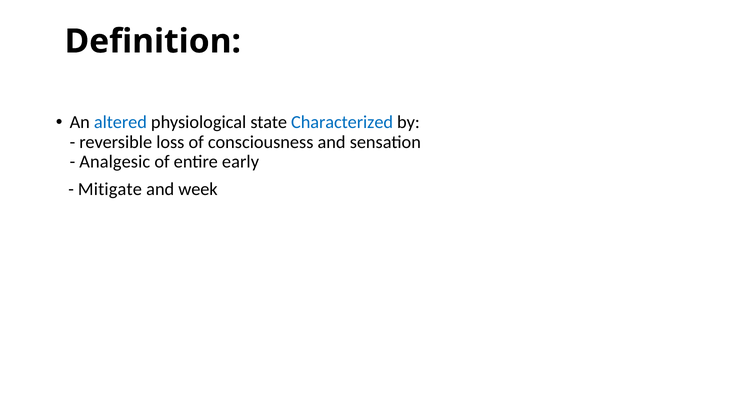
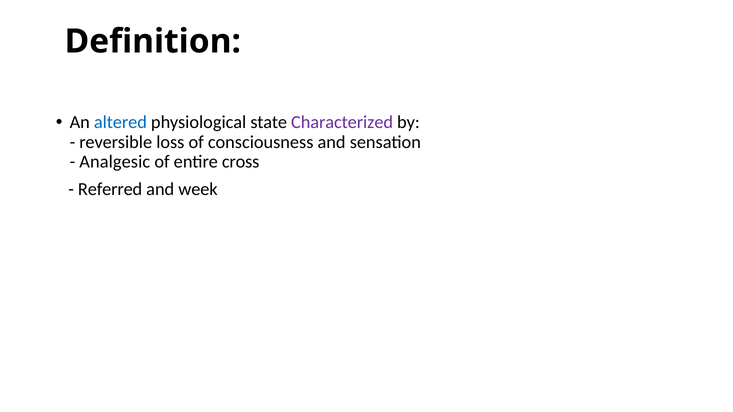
Characterized colour: blue -> purple
early: early -> cross
Mitigate: Mitigate -> Referred
